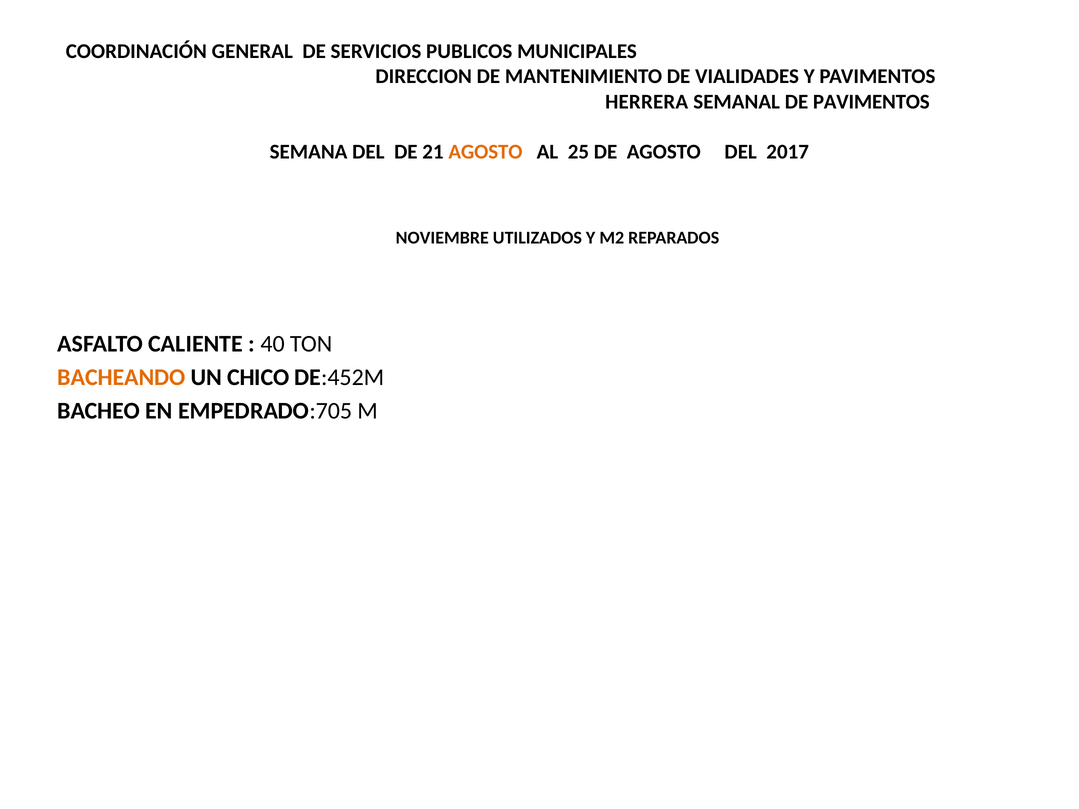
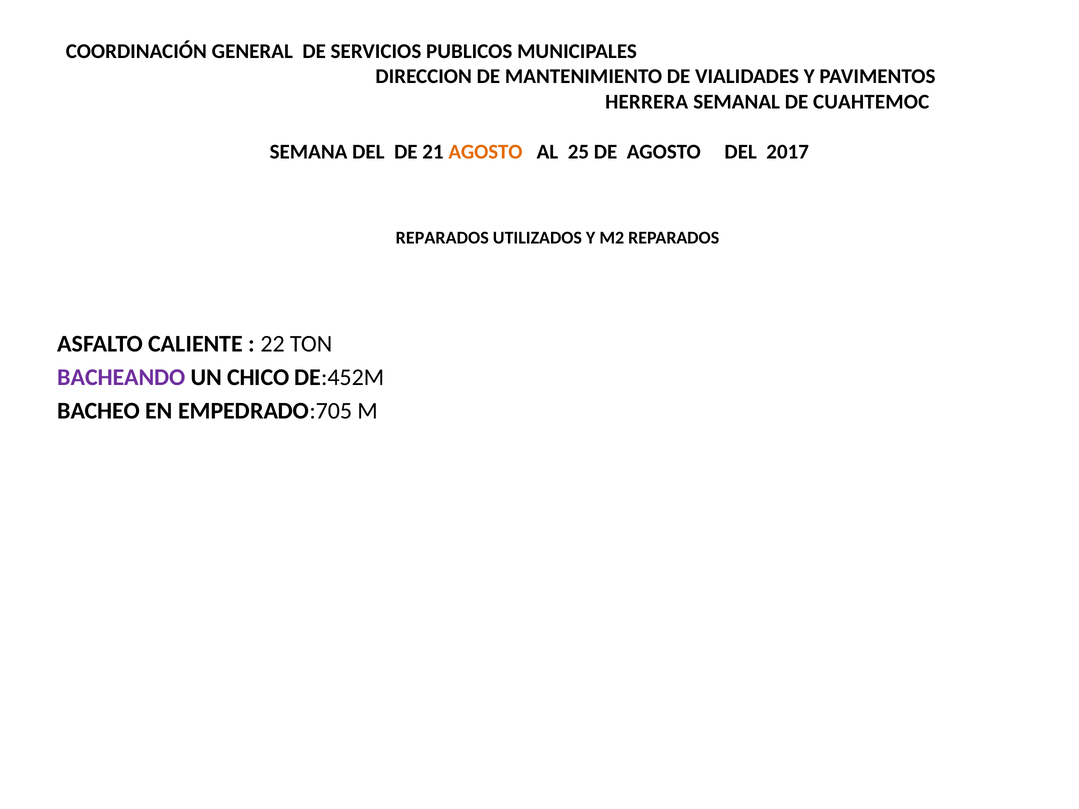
DE PAVIMENTOS: PAVIMENTOS -> CUAHTEMOC
NOVIEMBRE at (442, 238): NOVIEMBRE -> REPARADOS
40: 40 -> 22
BACHEANDO colour: orange -> purple
